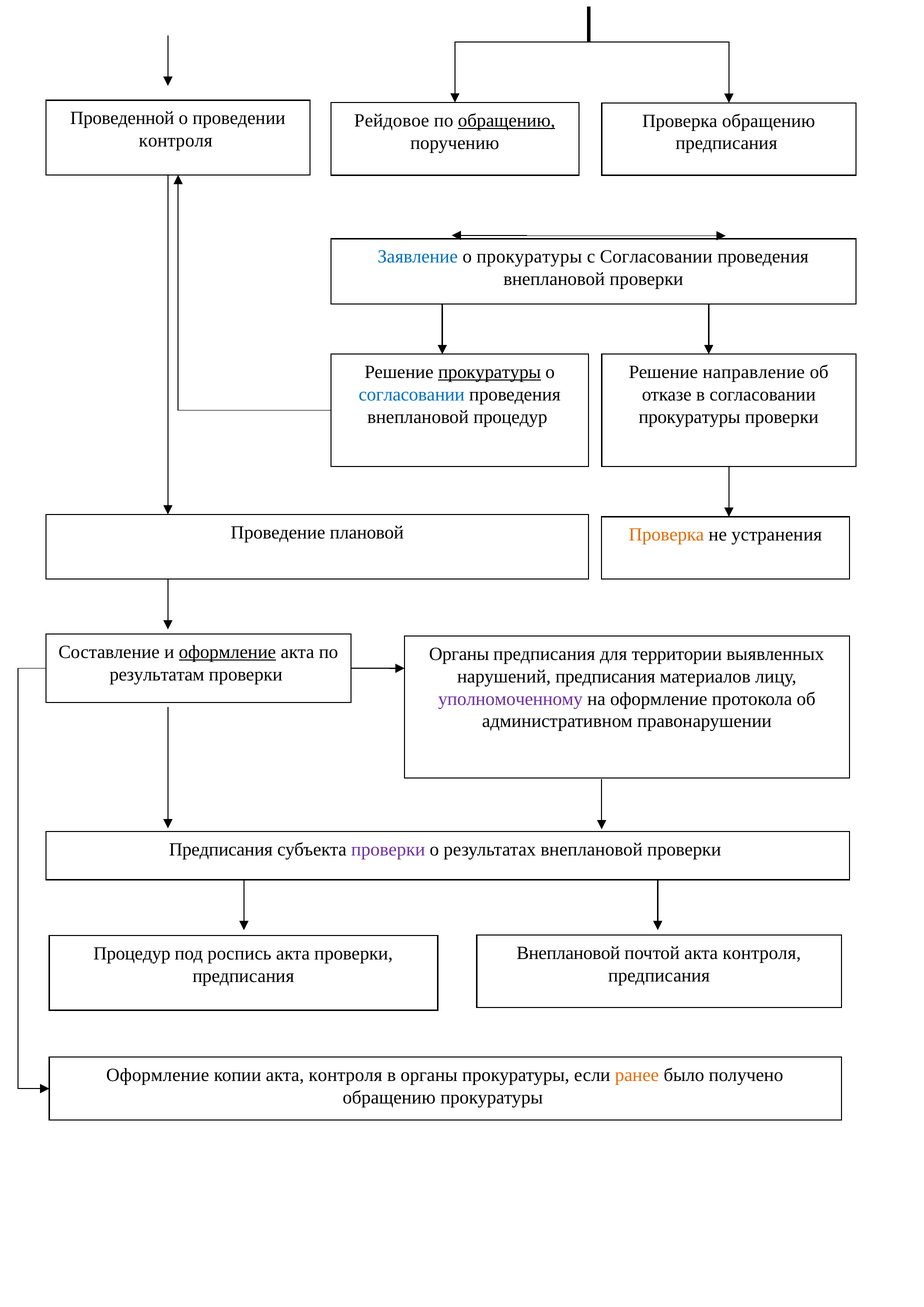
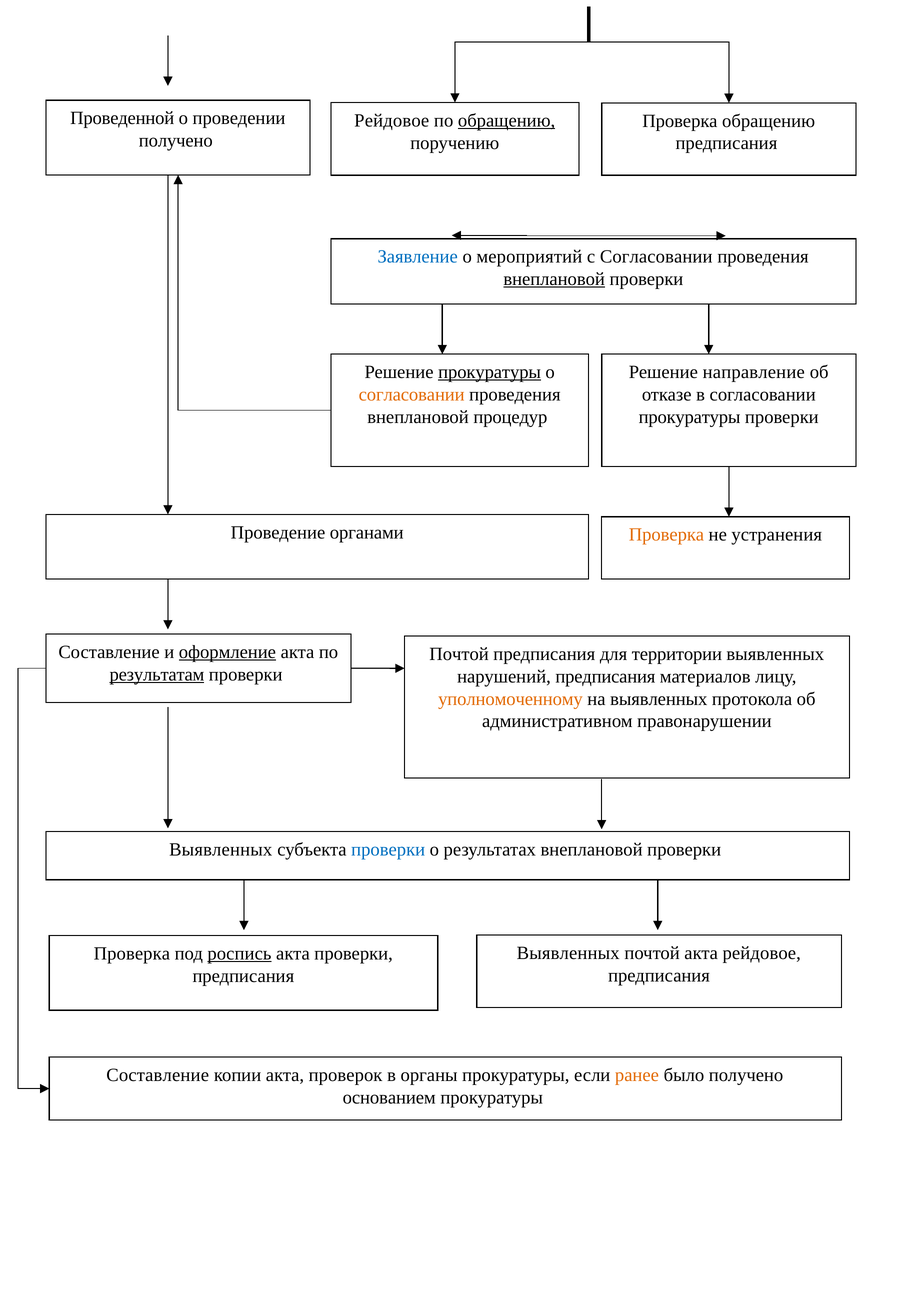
контроля at (176, 141): контроля -> получено
о прокуратуры: прокуратуры -> мероприятий
внеплановой at (554, 279) underline: none -> present
согласовании at (412, 394) colour: blue -> orange
плановой: плановой -> органами
Органы at (459, 654): Органы -> Почтой
результатам underline: none -> present
уполномоченному colour: purple -> orange
на оформление: оформление -> выявленных
Предписания at (221, 850): Предписания -> Выявленных
проверки at (388, 850) colour: purple -> blue
Внеплановой at (568, 953): Внеплановой -> Выявленных
почтой акта контроля: контроля -> рейдовое
Процедур at (132, 954): Процедур -> Проверка
роспись underline: none -> present
Оформление at (158, 1075): Оформление -> Составление
копии акта контроля: контроля -> проверок
обращению at (389, 1097): обращению -> основанием
